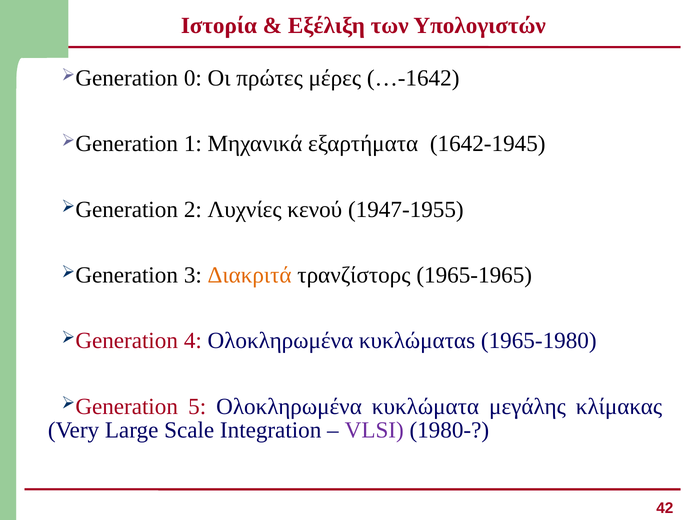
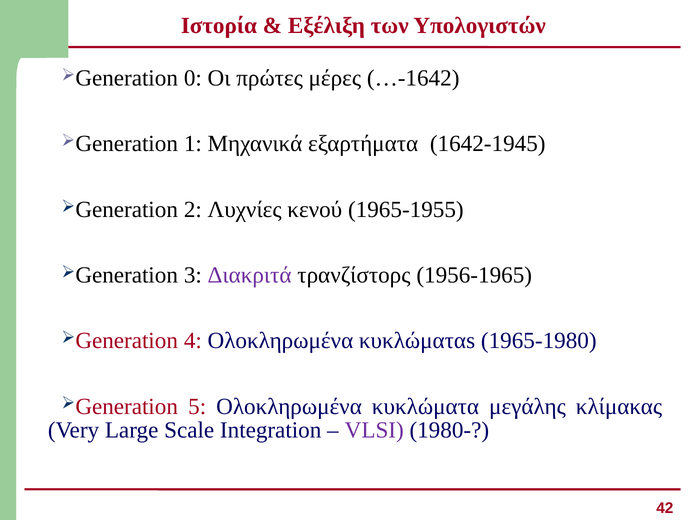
1947-1955: 1947-1955 -> 1965-1955
Διακριτά colour: orange -> purple
1965-1965: 1965-1965 -> 1956-1965
